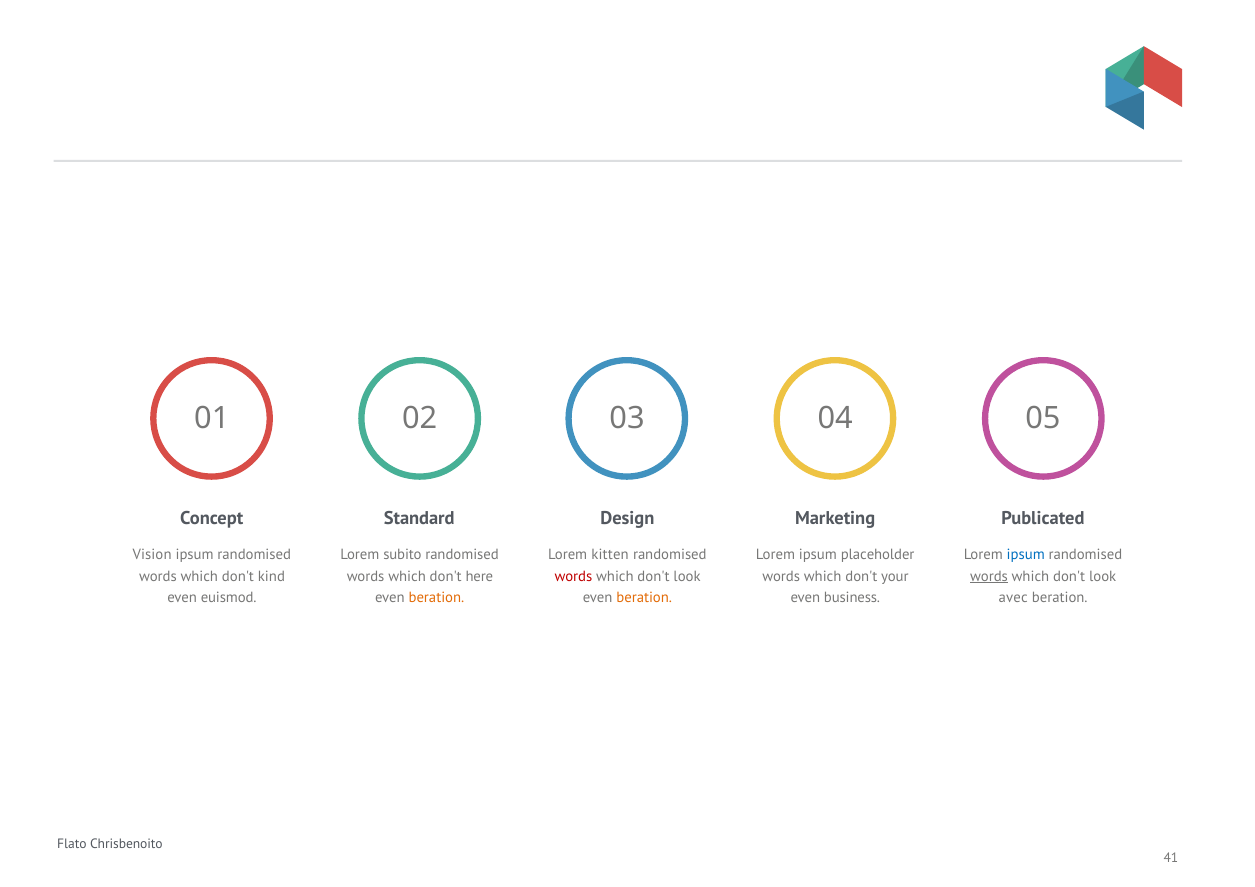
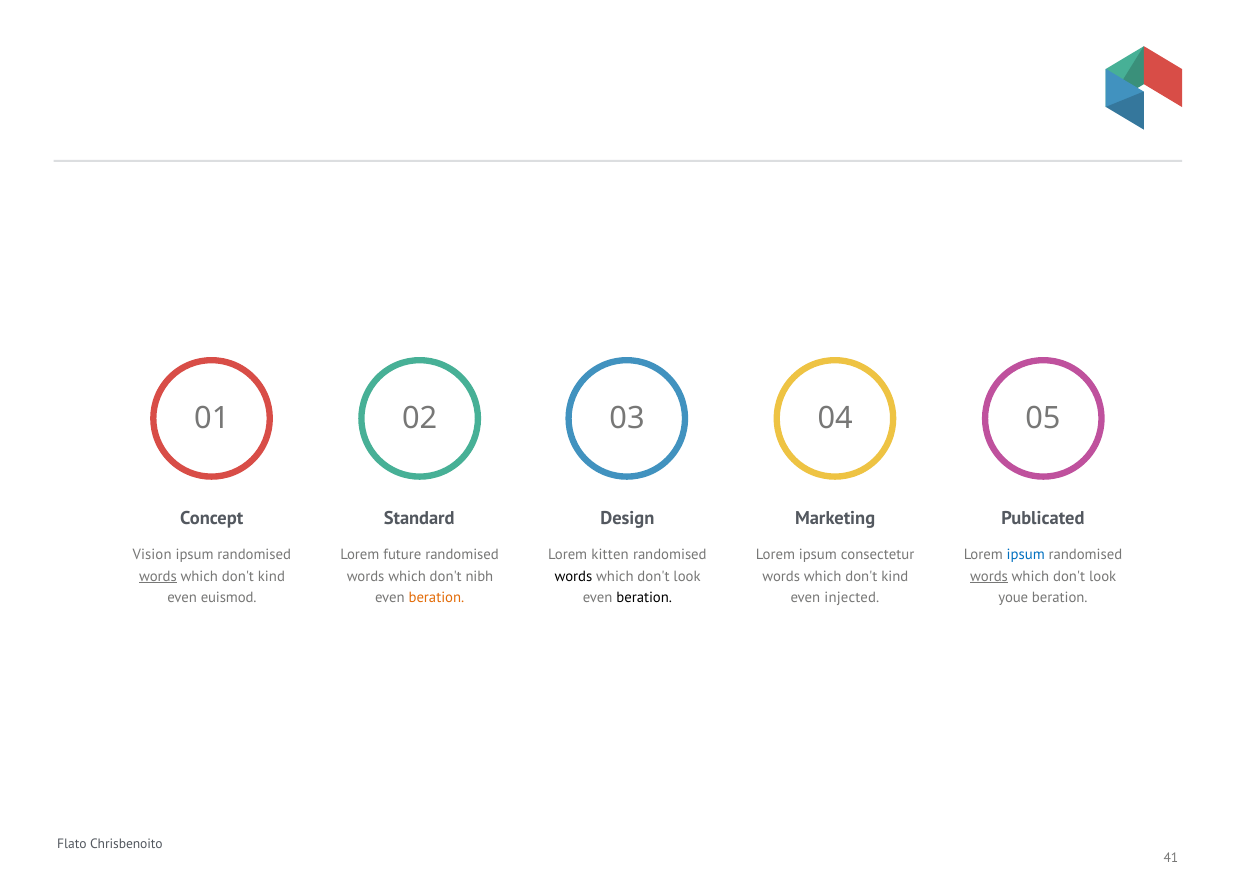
subito: subito -> future
placeholder: placeholder -> consectetur
words at (158, 576) underline: none -> present
here: here -> nibh
words at (573, 576) colour: red -> black
your at (895, 576): your -> kind
beration at (644, 597) colour: orange -> black
business: business -> injected
avec: avec -> youe
